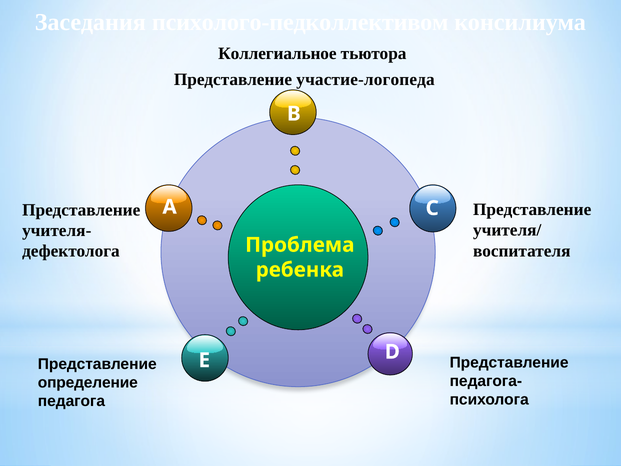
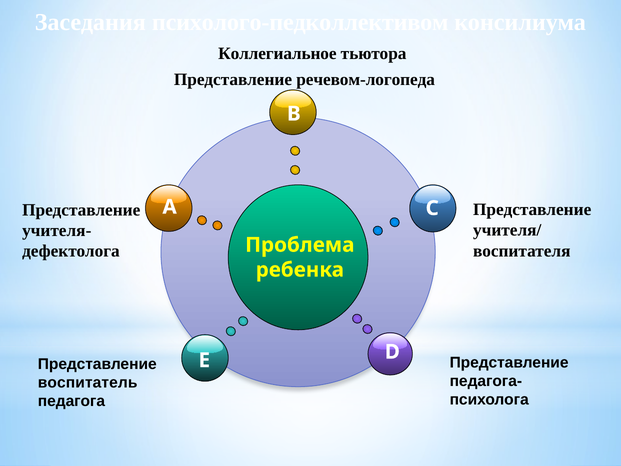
участие-логопеда: участие-логопеда -> речевом-логопеда
определение: определение -> воспитатель
